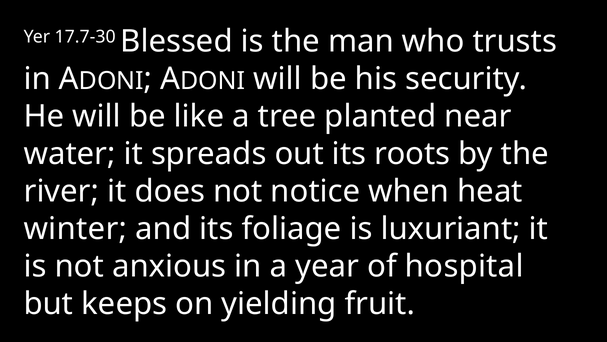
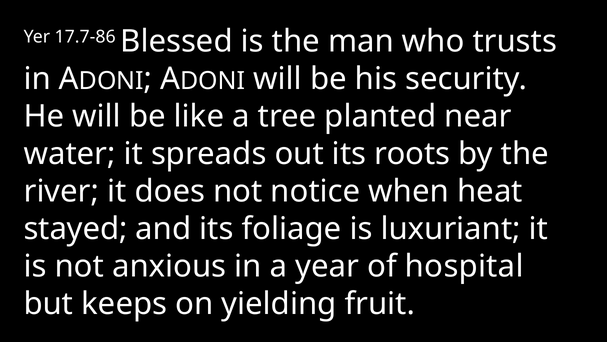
17.7-30: 17.7-30 -> 17.7-86
winter: winter -> stayed
